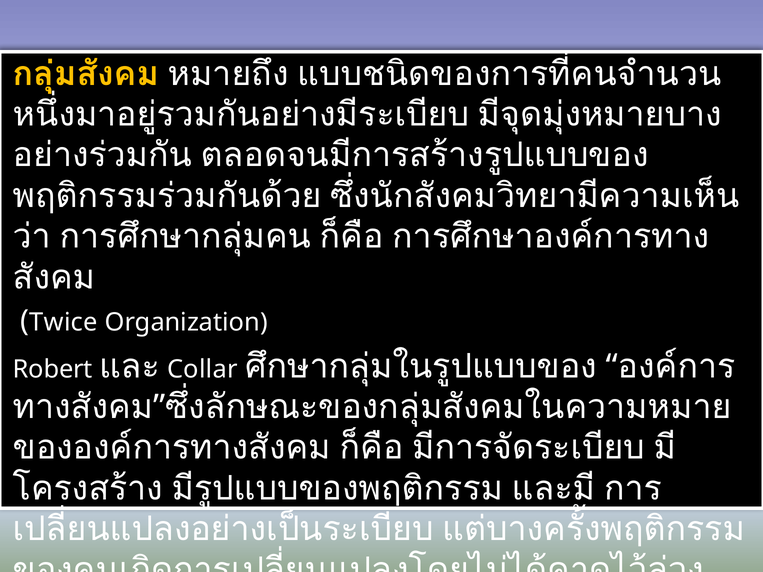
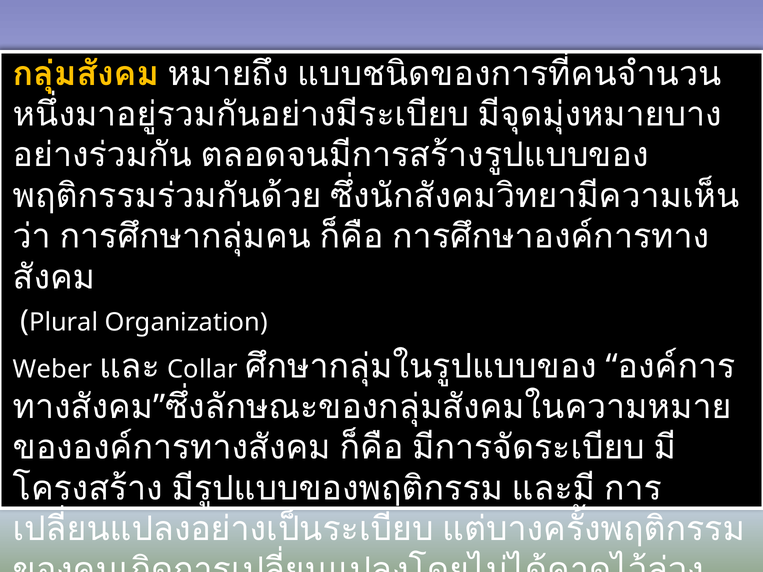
Twice: Twice -> Plural
Robert: Robert -> Weber
